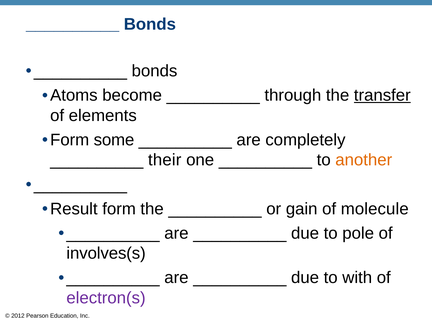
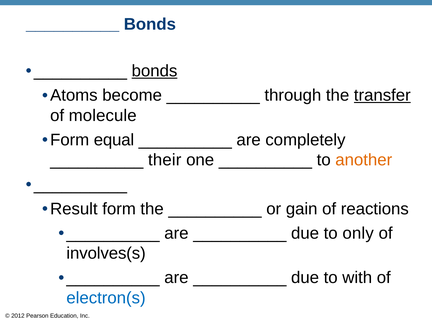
bonds at (155, 71) underline: none -> present
elements: elements -> molecule
some: some -> equal
molecule: molecule -> reactions
pole: pole -> only
electron(s colour: purple -> blue
